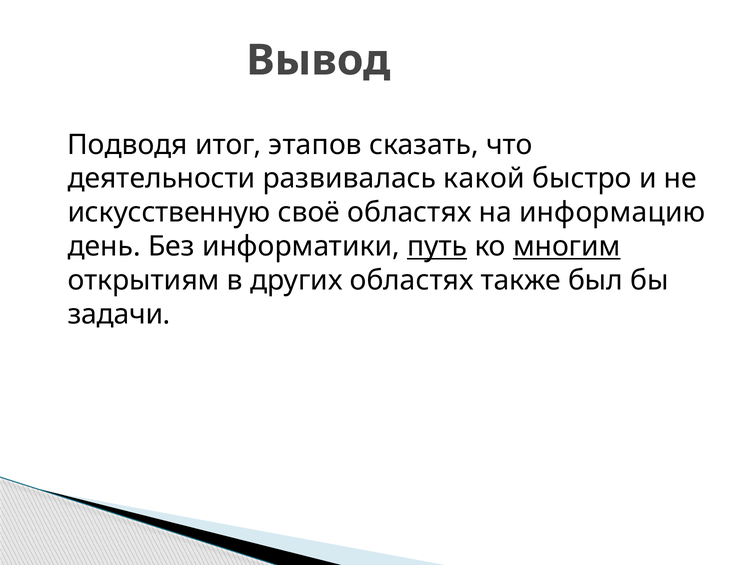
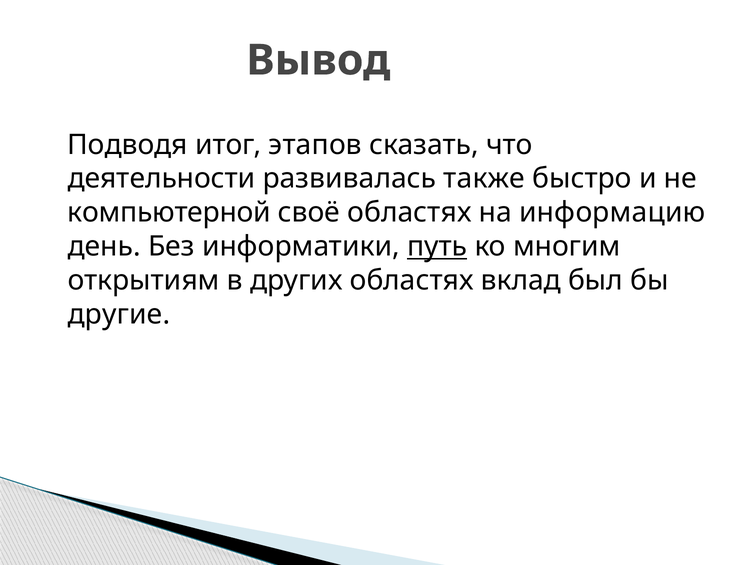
какой: какой -> также
искусственную: искусственную -> компьютерной
многим underline: present -> none
также: также -> вклад
задачи: задачи -> другие
